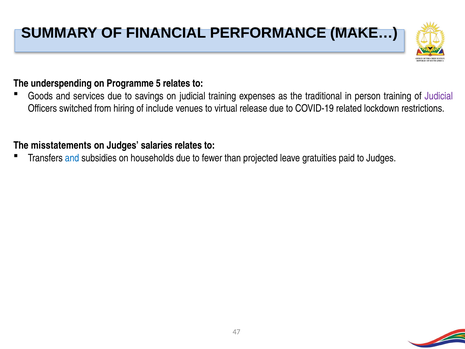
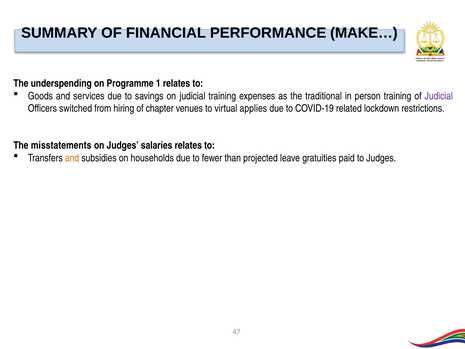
5: 5 -> 1
include: include -> chapter
release: release -> applies
and at (72, 158) colour: blue -> orange
